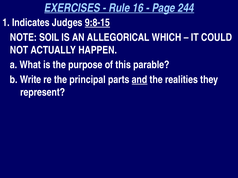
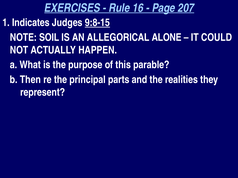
244: 244 -> 207
WHICH: WHICH -> ALONE
Write: Write -> Then
and underline: present -> none
